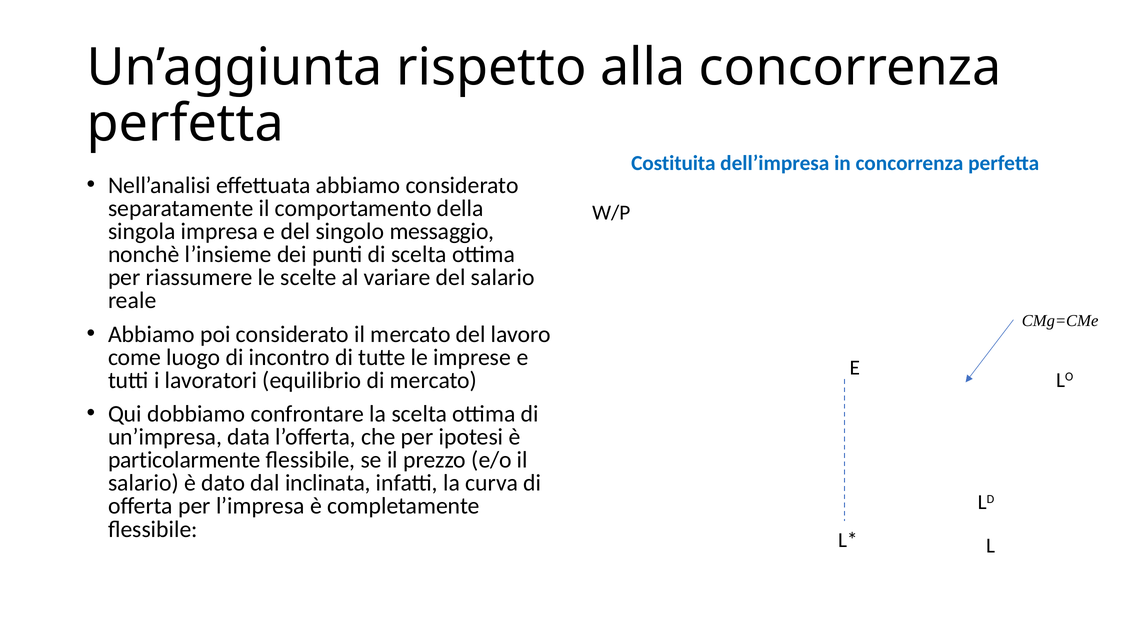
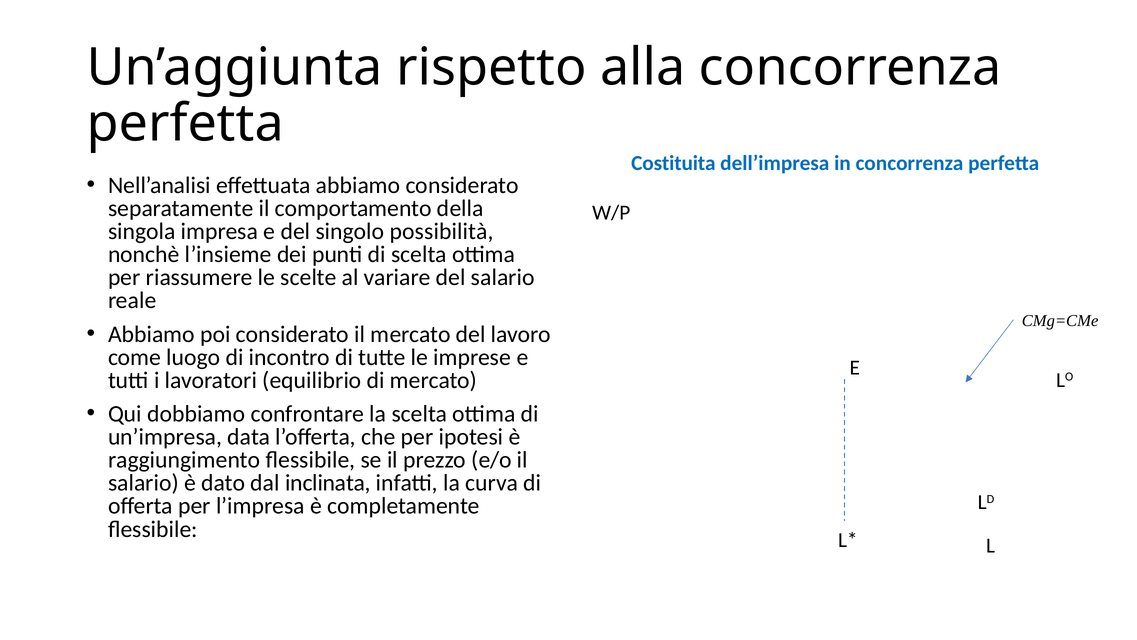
messaggio: messaggio -> possibilità
particolarmente: particolarmente -> raggiungimento
